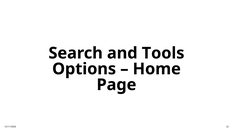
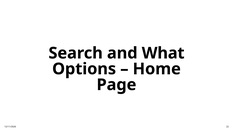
Tools: Tools -> What
